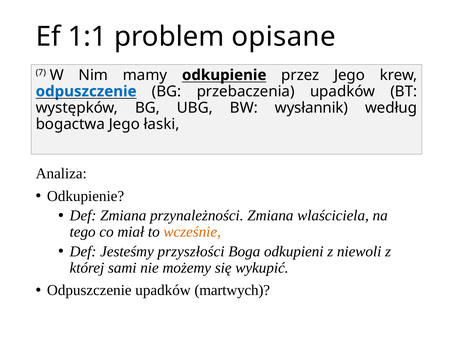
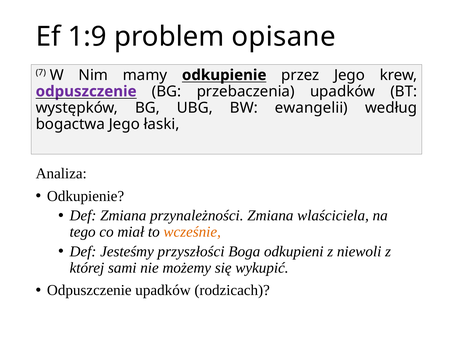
1:1: 1:1 -> 1:9
odpuszczenie at (86, 91) colour: blue -> purple
wysłannik: wysłannik -> ewangelii
martwych: martwych -> rodzicach
